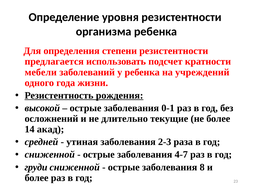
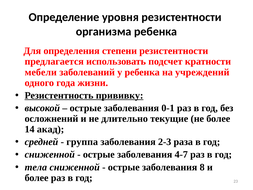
рождения: рождения -> прививку
утиная: утиная -> группа
груди: груди -> тела
